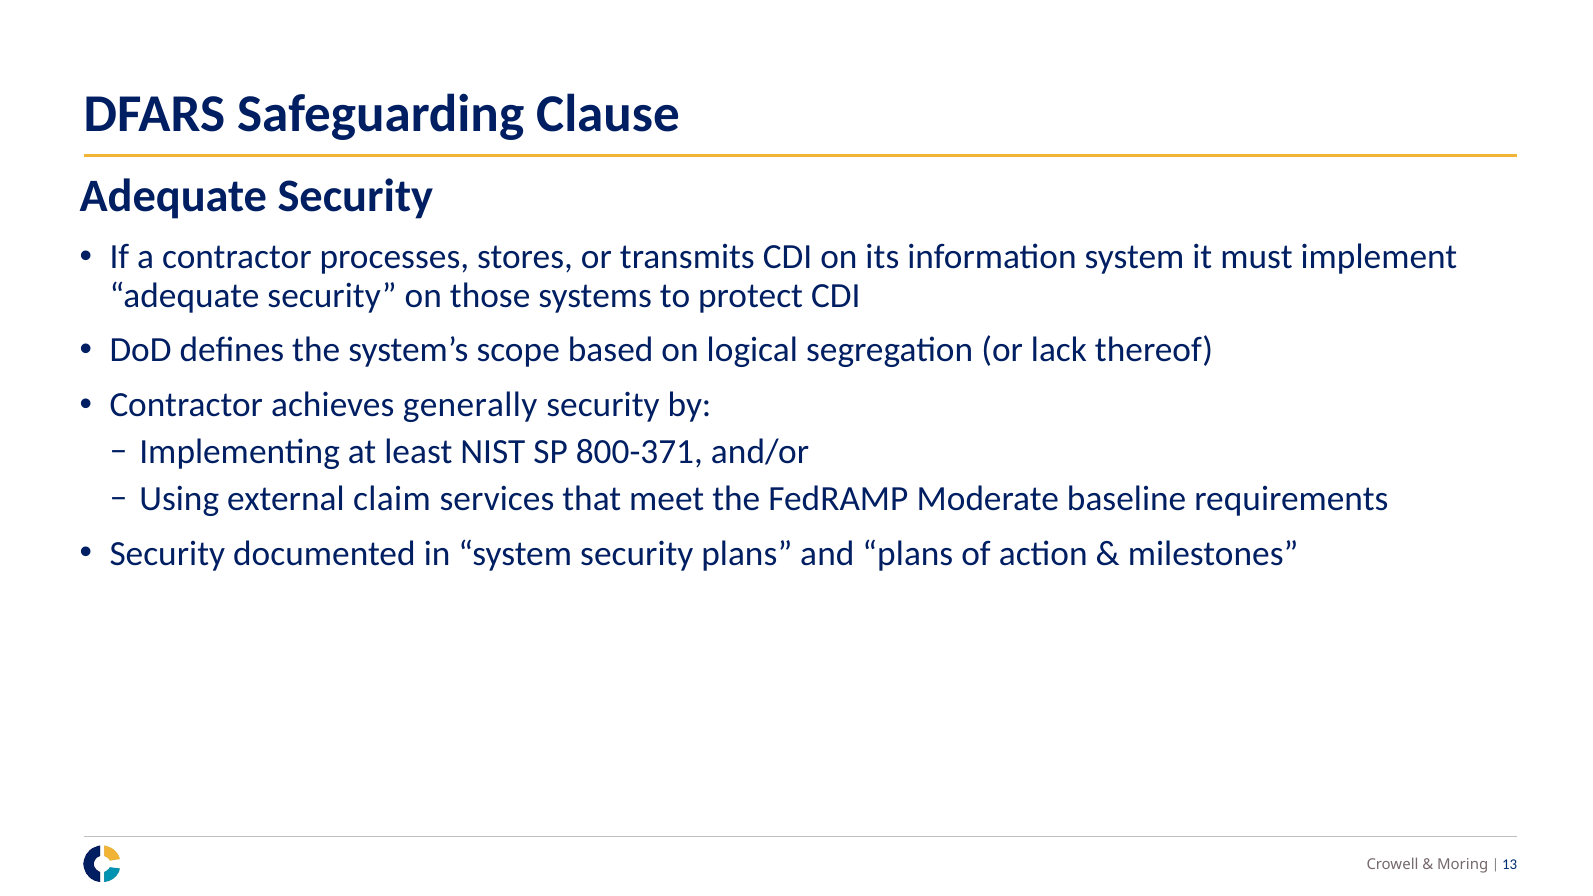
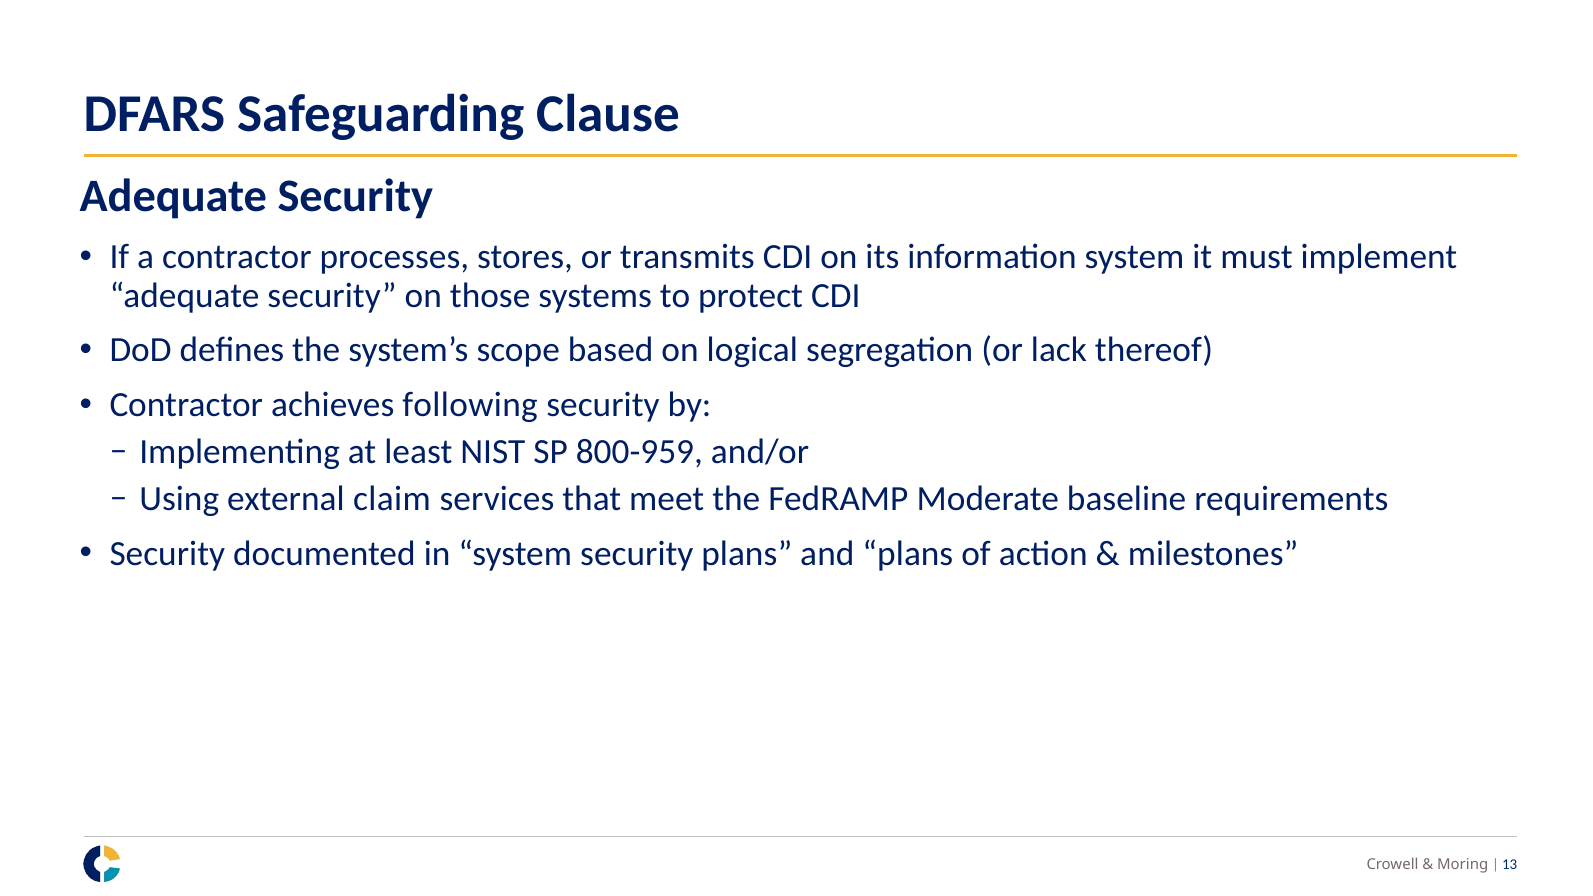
generally: generally -> following
800-371: 800-371 -> 800-959
